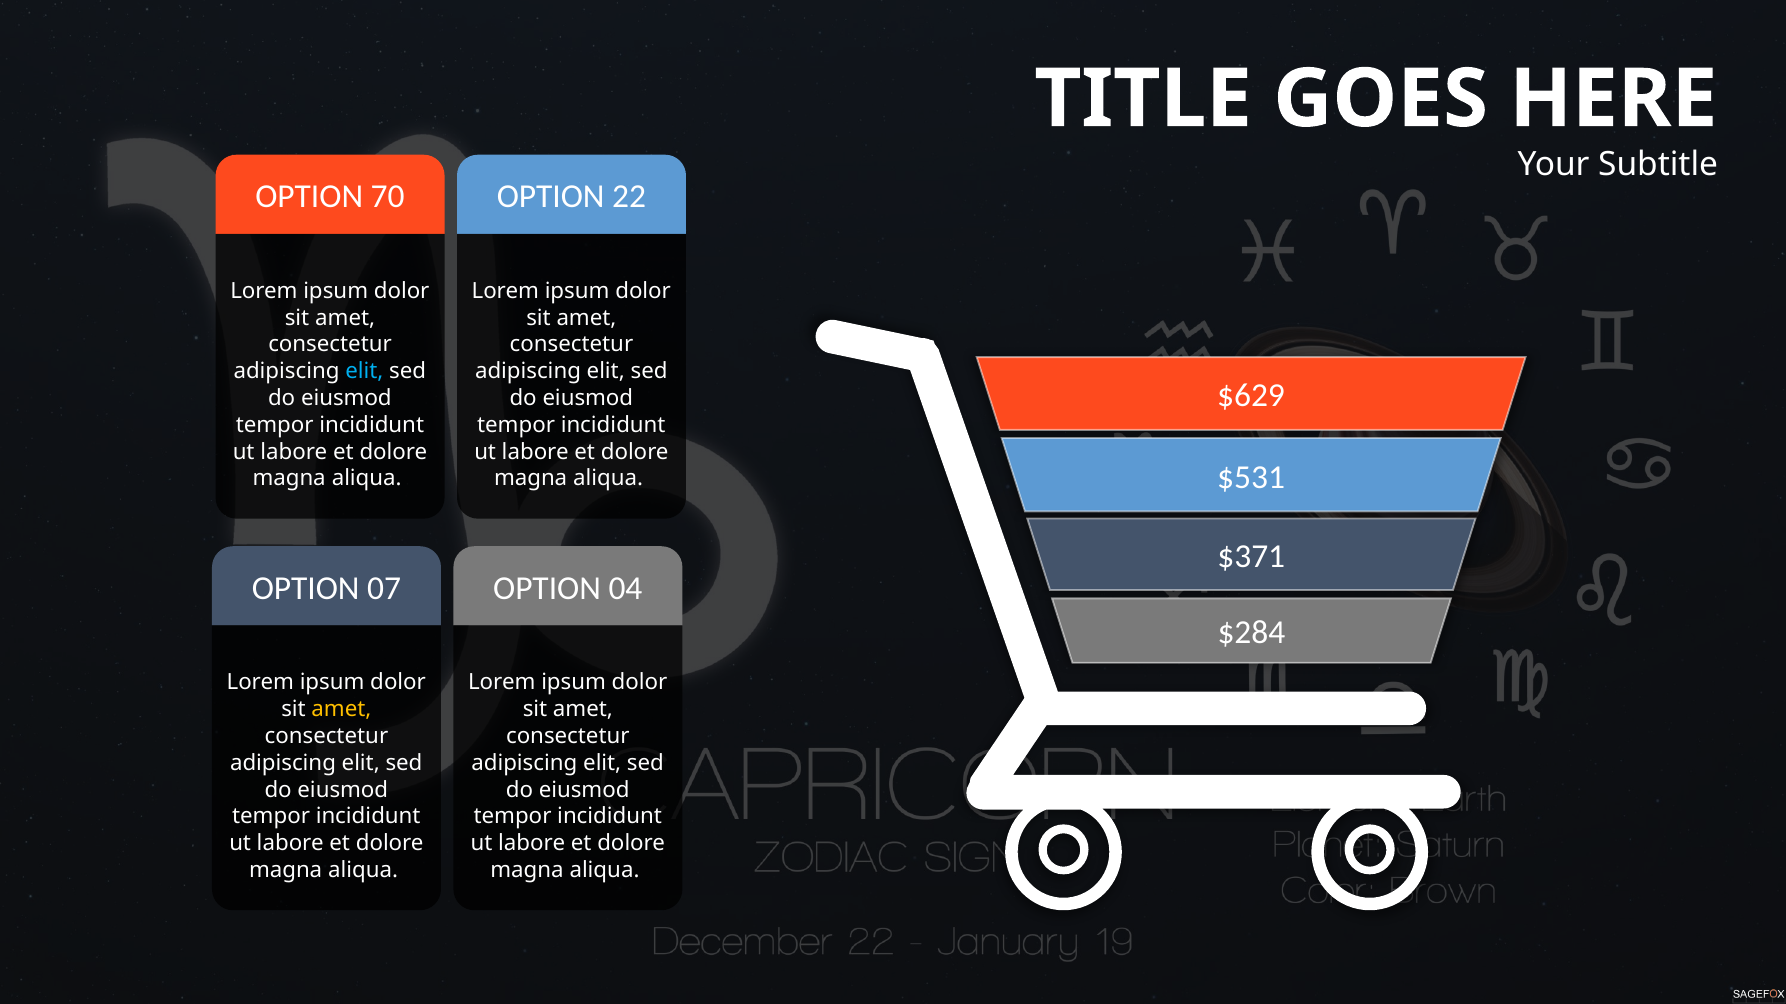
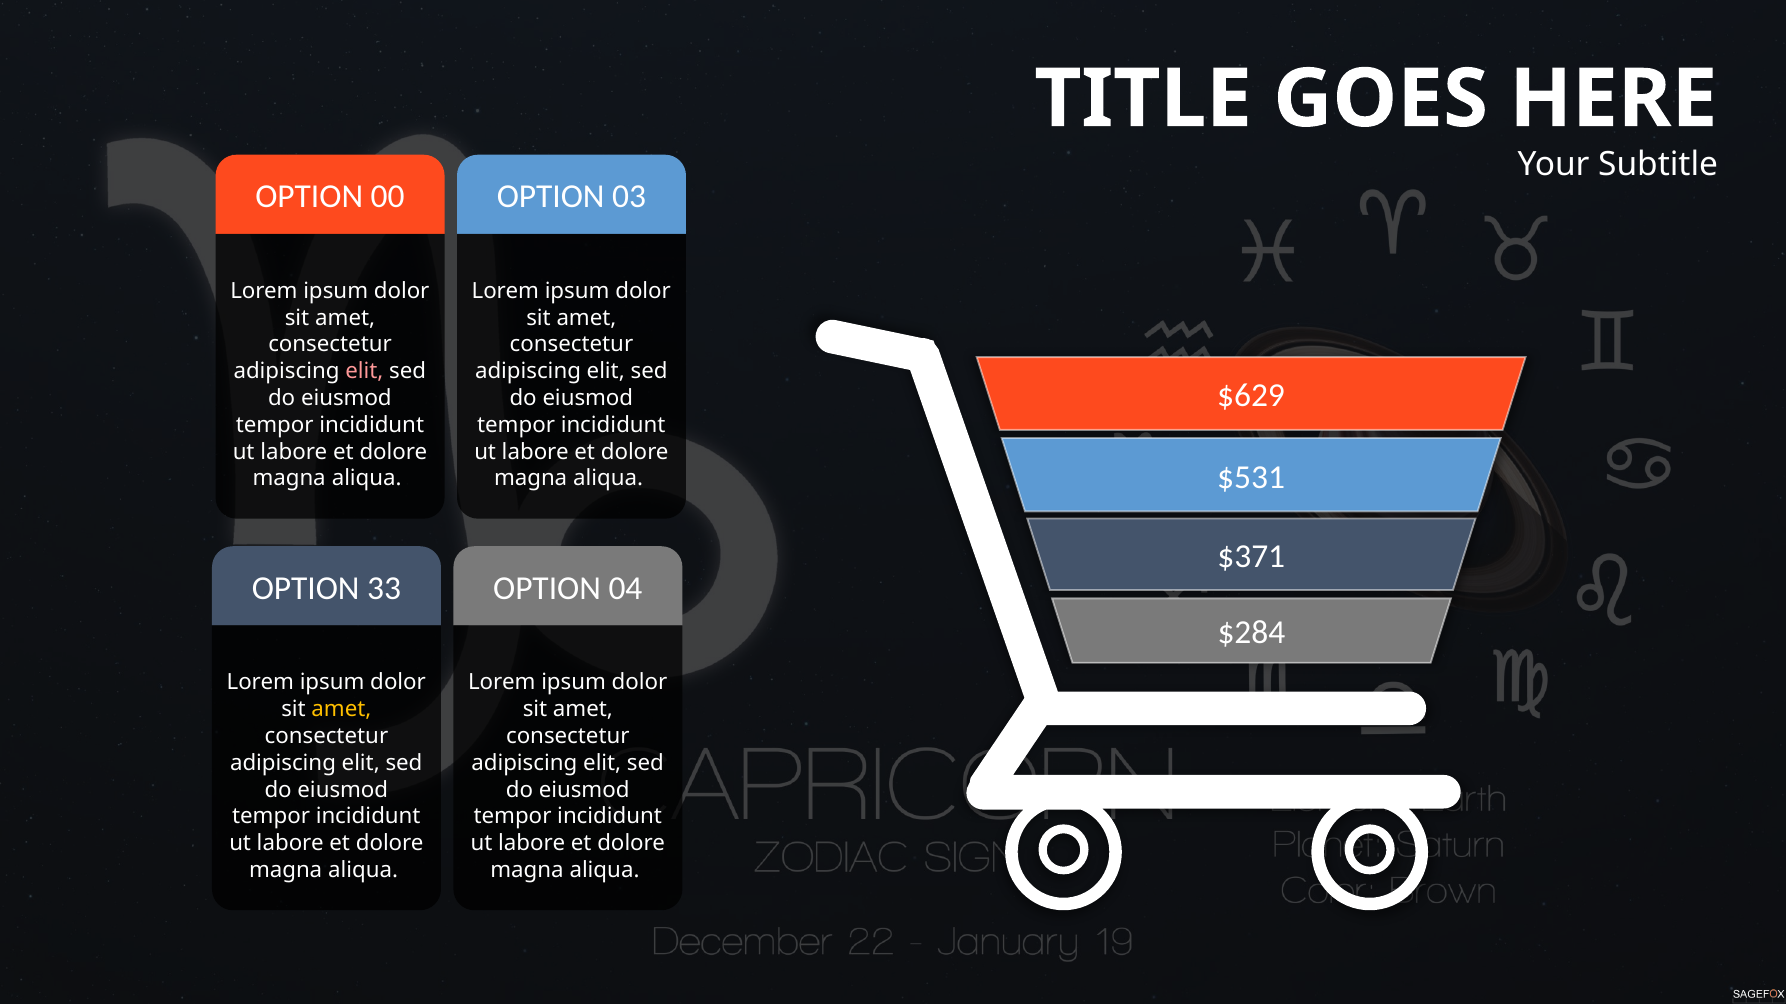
70: 70 -> 00
22: 22 -> 03
elit at (364, 372) colour: light blue -> pink
07: 07 -> 33
